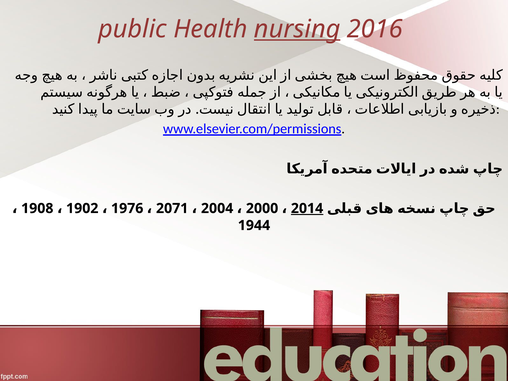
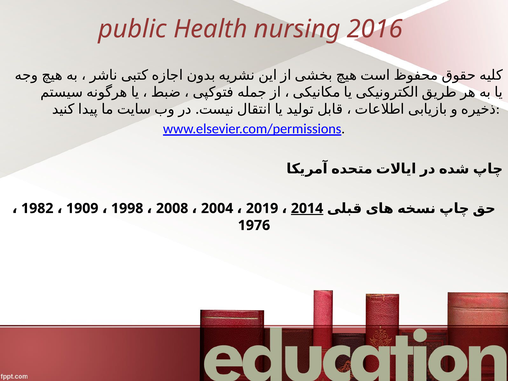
nursing underline: present -> none
1908: 1908 -> 1982
1902: 1902 -> 1909
1976: 1976 -> 1998
2071: 2071 -> 2008
2000: 2000 -> 2019
1944: 1944 -> 1976
